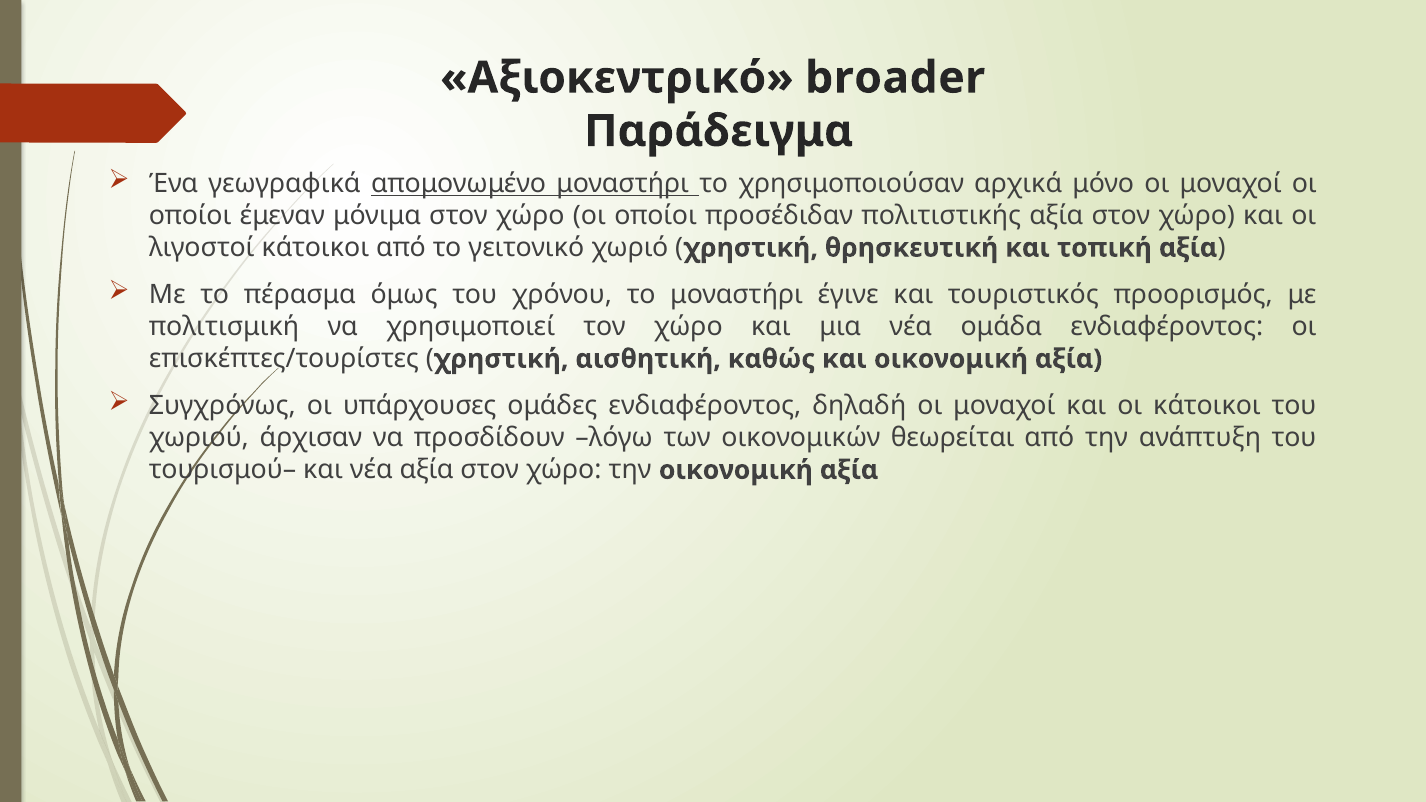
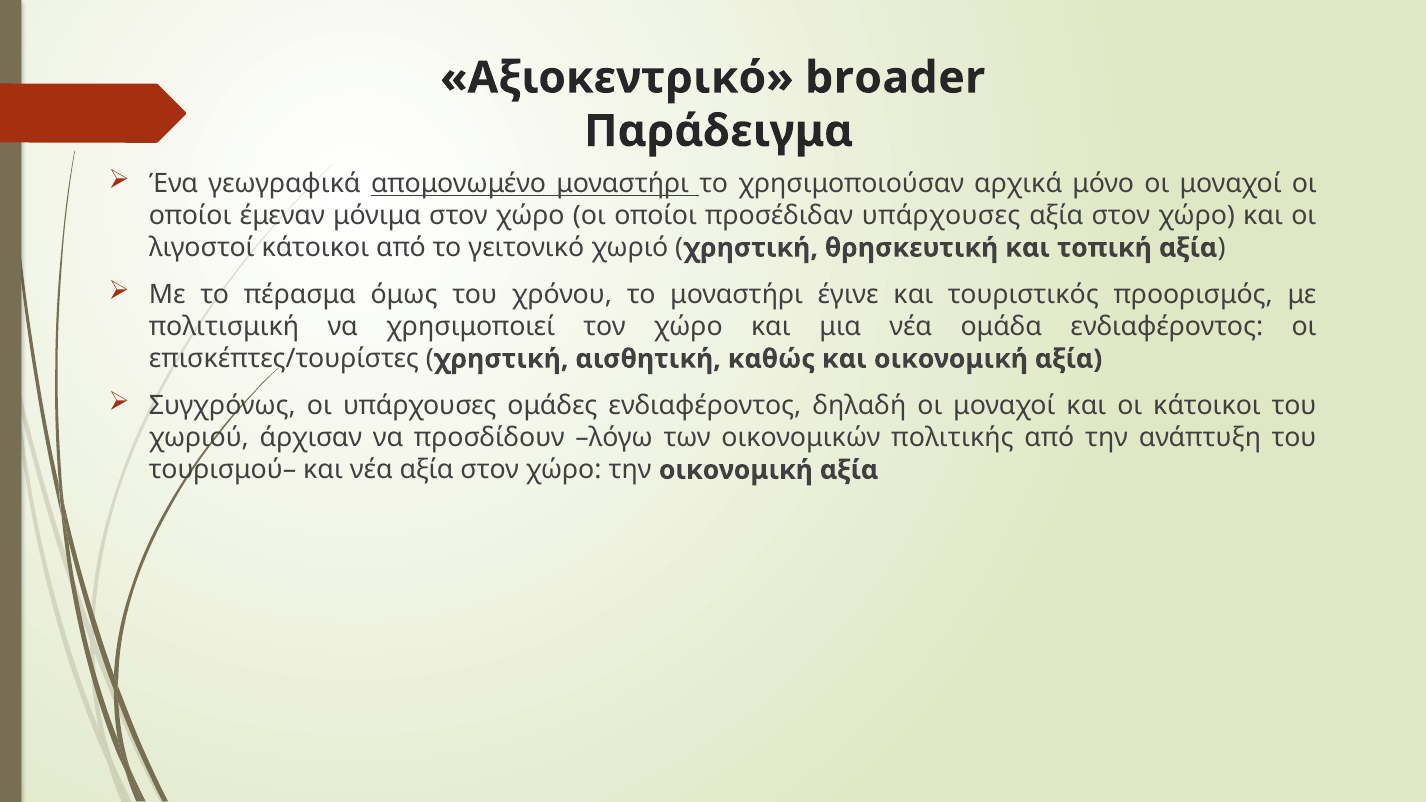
προσέδιδαν πολιτιστικής: πολιτιστικής -> υπάρχουσες
θεωρείται: θεωρείται -> πολιτικής
